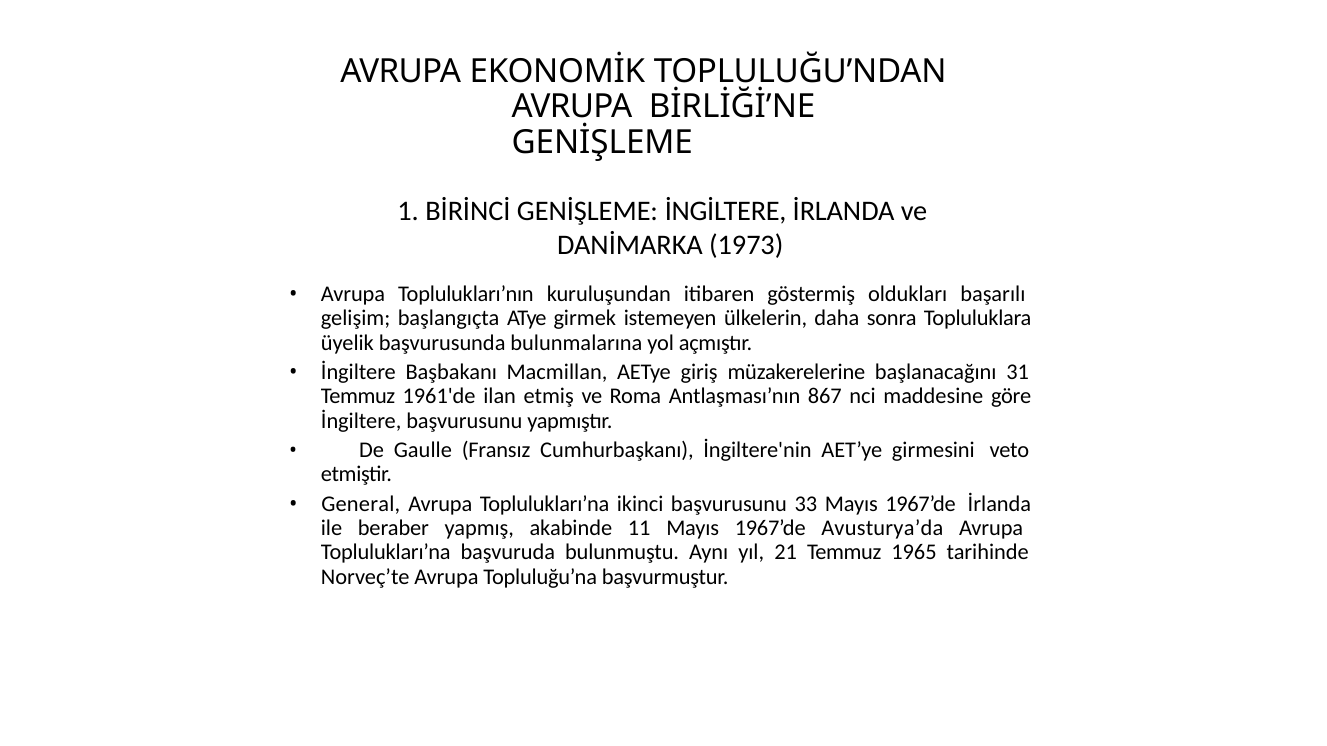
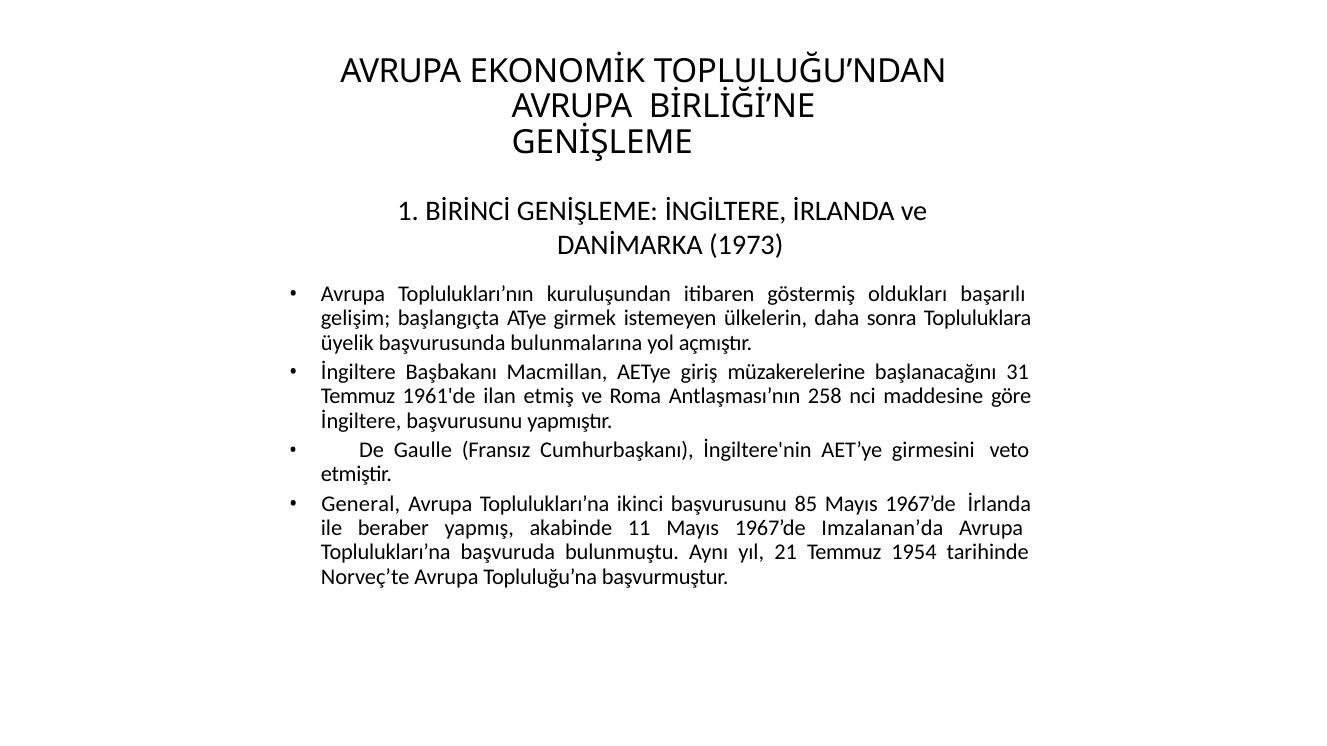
867: 867 -> 258
33: 33 -> 85
Avusturya’da: Avusturya’da -> Imzalanan’da
1965: 1965 -> 1954
